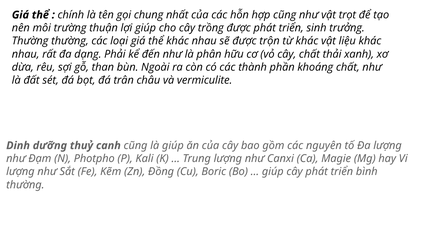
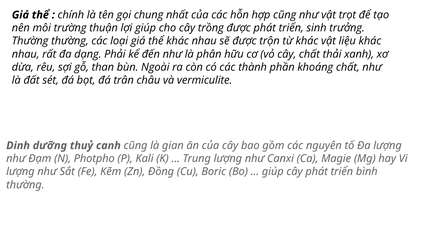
là giúp: giúp -> gian
